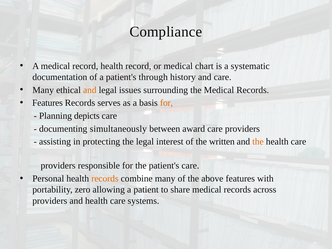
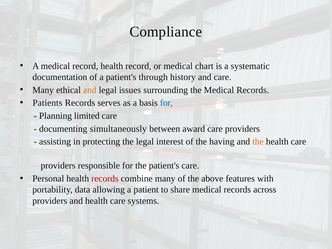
Features at (48, 103): Features -> Patients
for at (166, 103) colour: orange -> blue
depicts: depicts -> limited
written: written -> having
records at (105, 179) colour: orange -> red
zero: zero -> data
